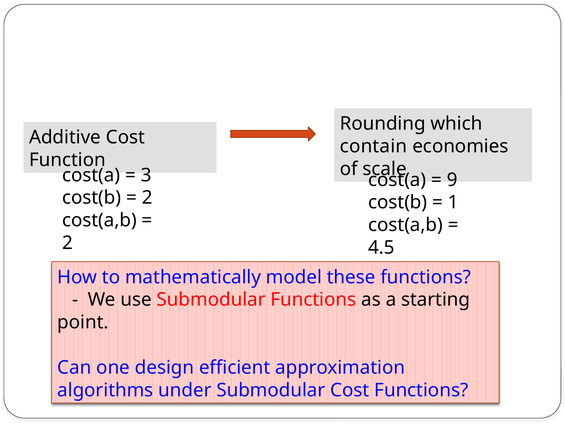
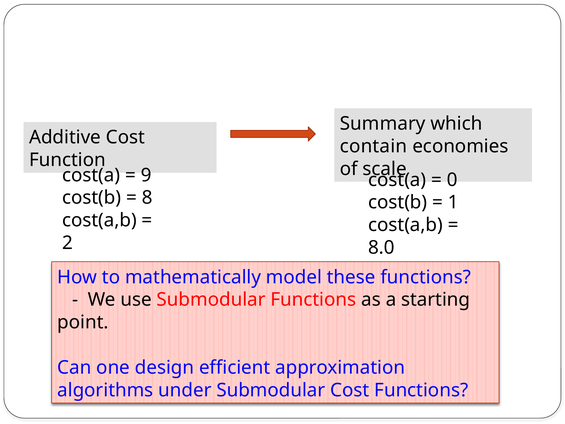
Rounding: Rounding -> Summary
3: 3 -> 9
9: 9 -> 0
2 at (147, 198): 2 -> 8
4.5: 4.5 -> 8.0
